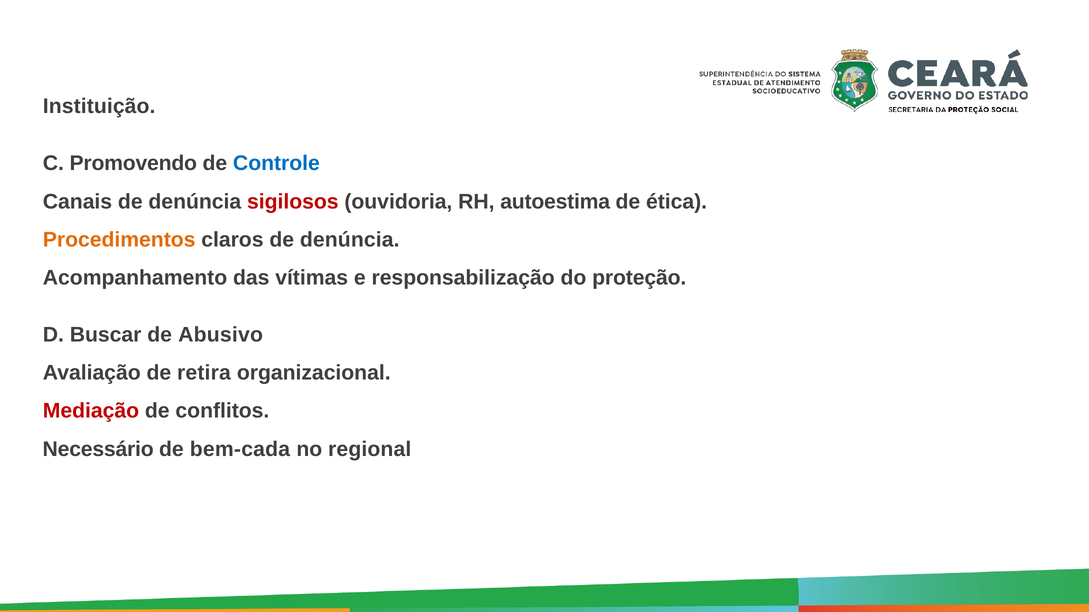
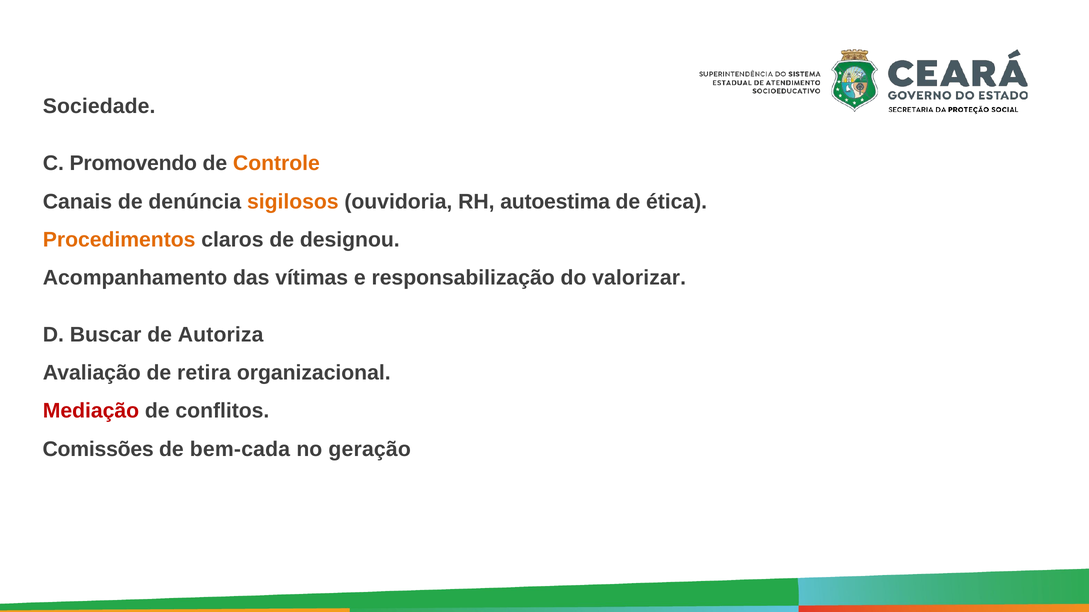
Instituição: Instituição -> Sociedade
Controle colour: blue -> orange
sigilosos colour: red -> orange
claros de denúncia: denúncia -> designou
proteção: proteção -> valorizar
Abusivo: Abusivo -> Autoriza
Necessário: Necessário -> Comissões
regional: regional -> geração
